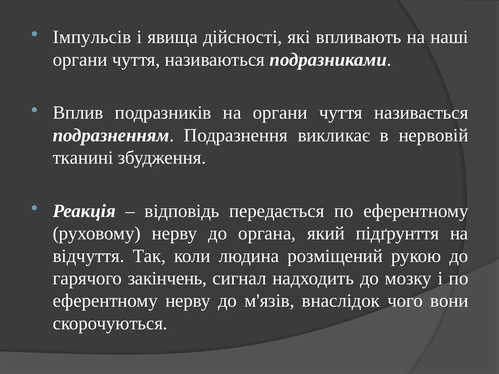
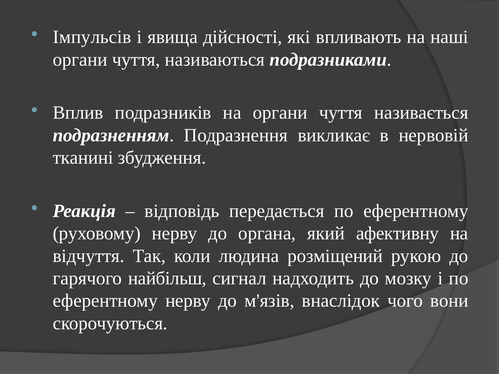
підґрунття: підґрунття -> афективну
закінчень: закінчень -> найбільш
